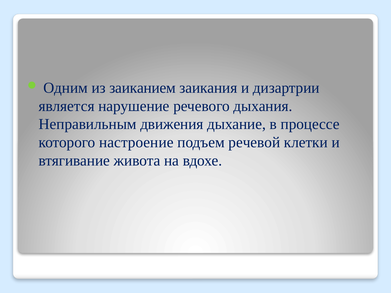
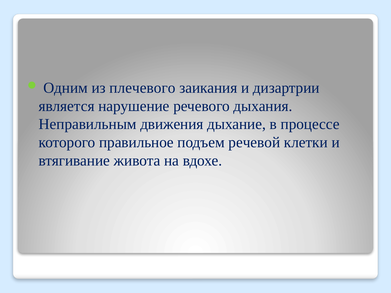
заиканием: заиканием -> плечевого
настроение: настроение -> правильное
